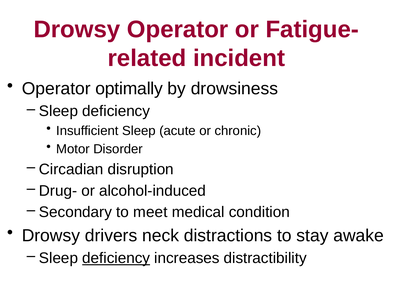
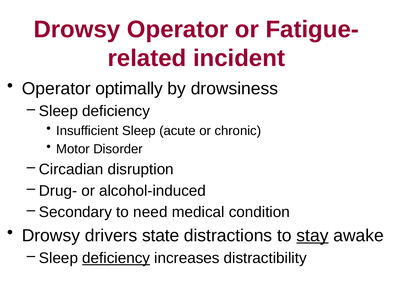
meet: meet -> need
neck: neck -> state
stay underline: none -> present
